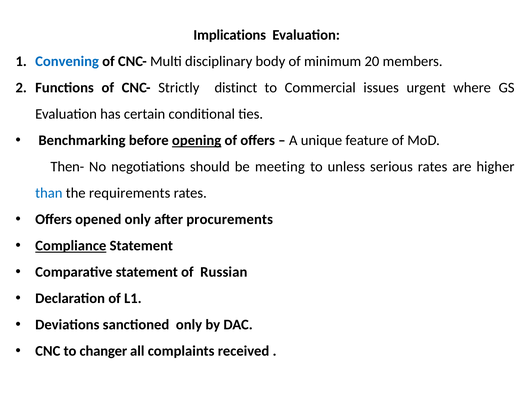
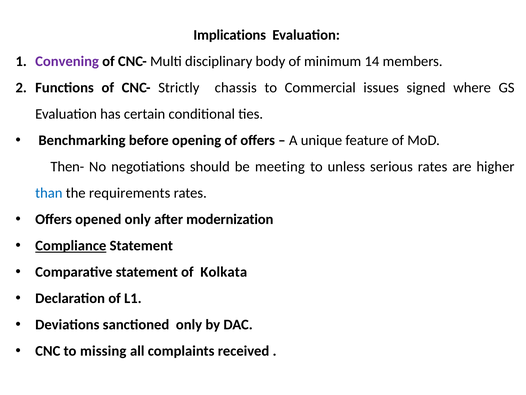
Convening colour: blue -> purple
20: 20 -> 14
distinct: distinct -> chassis
urgent: urgent -> signed
opening underline: present -> none
procurements: procurements -> modernization
Russian: Russian -> Kolkata
changer: changer -> missing
